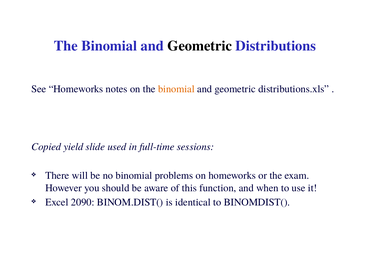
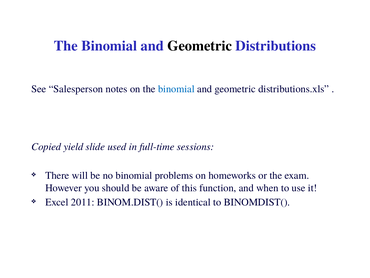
See Homeworks: Homeworks -> Salesperson
binomial at (176, 89) colour: orange -> blue
2090: 2090 -> 2011
